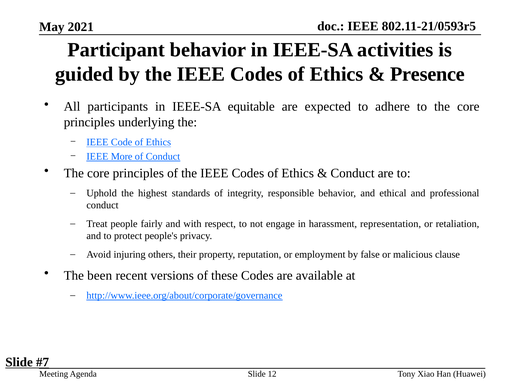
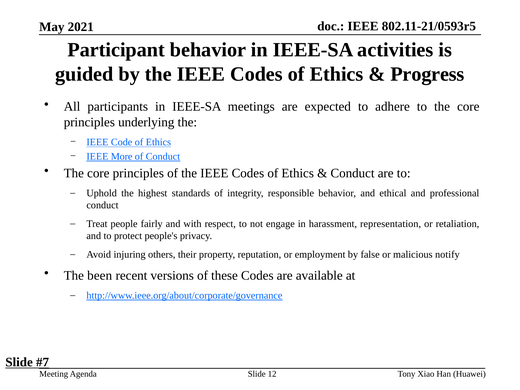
Presence: Presence -> Progress
equitable: equitable -> meetings
clause: clause -> notify
